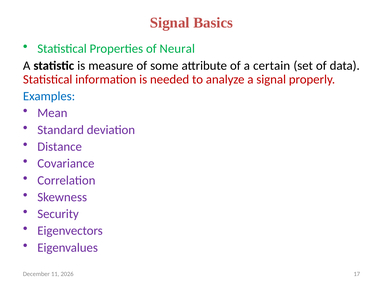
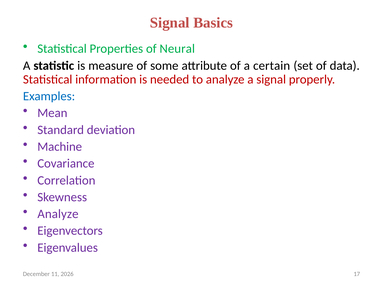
Distance: Distance -> Machine
Security at (58, 214): Security -> Analyze
